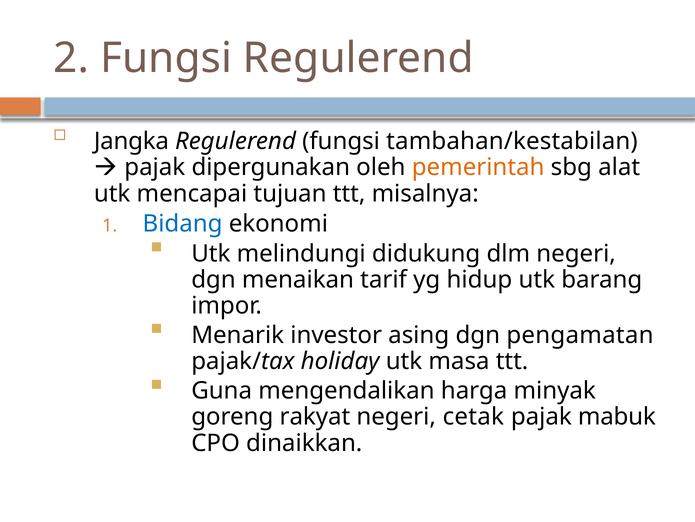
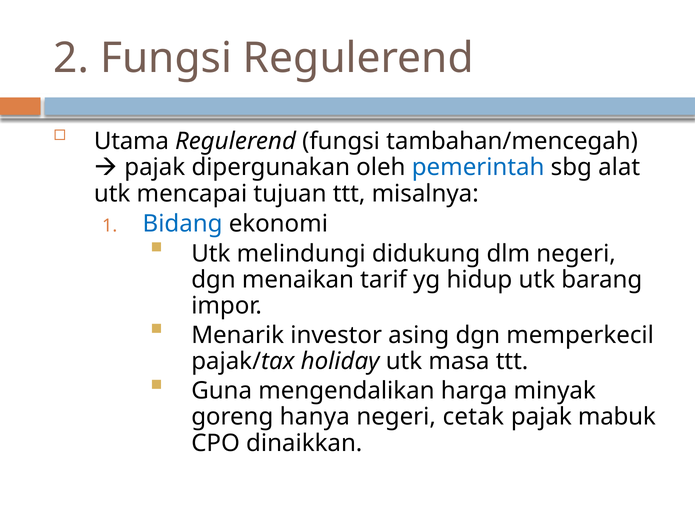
Jangka: Jangka -> Utama
tambahan/kestabilan: tambahan/kestabilan -> tambahan/mencegah
pemerintah colour: orange -> blue
pengamatan: pengamatan -> memperkecil
rakyat: rakyat -> hanya
